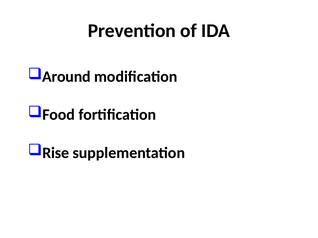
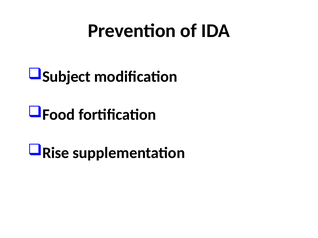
Around: Around -> Subject
